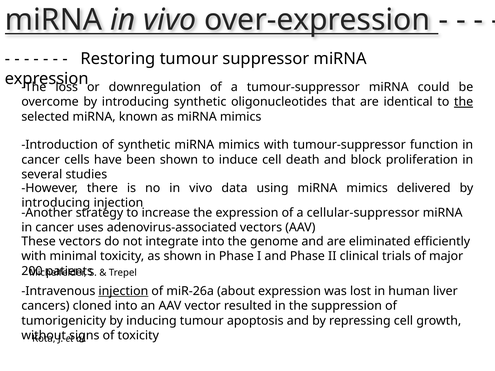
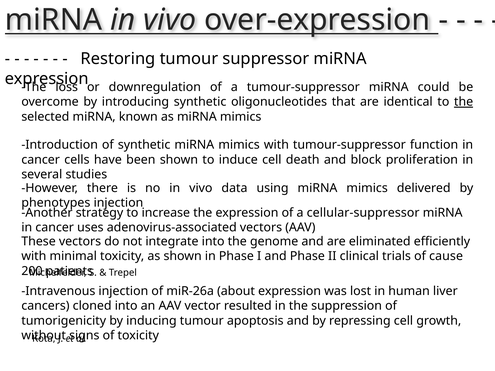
introducing at (56, 203): introducing -> phenotypes
major: major -> cause
injection at (123, 291) underline: present -> none
